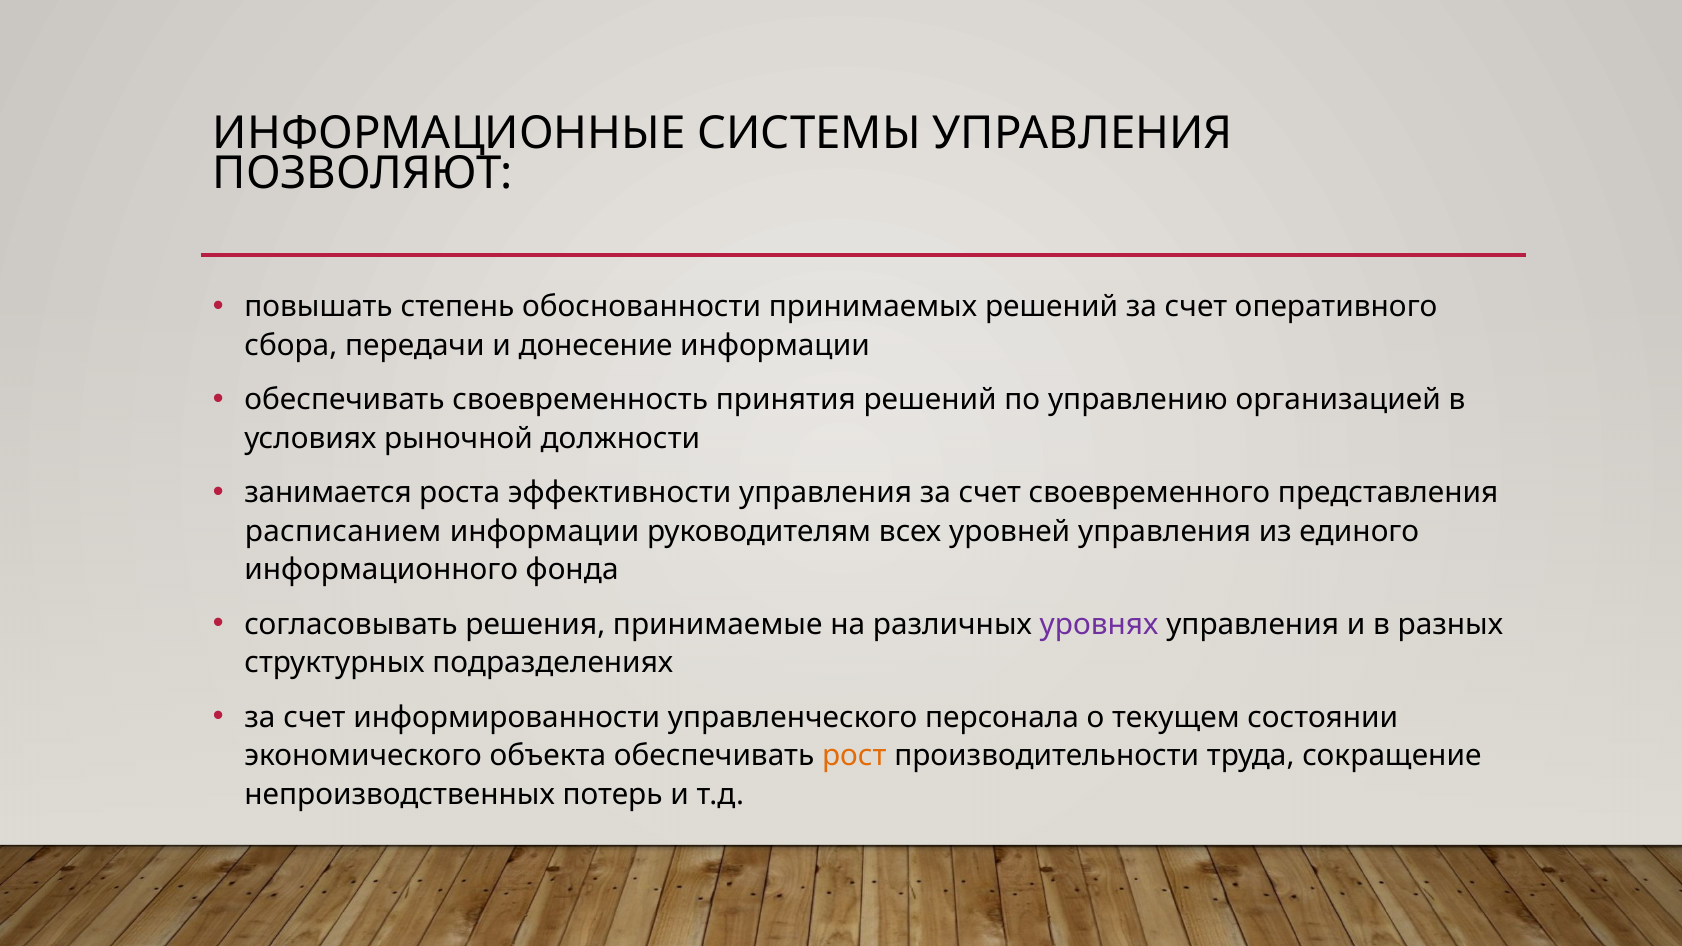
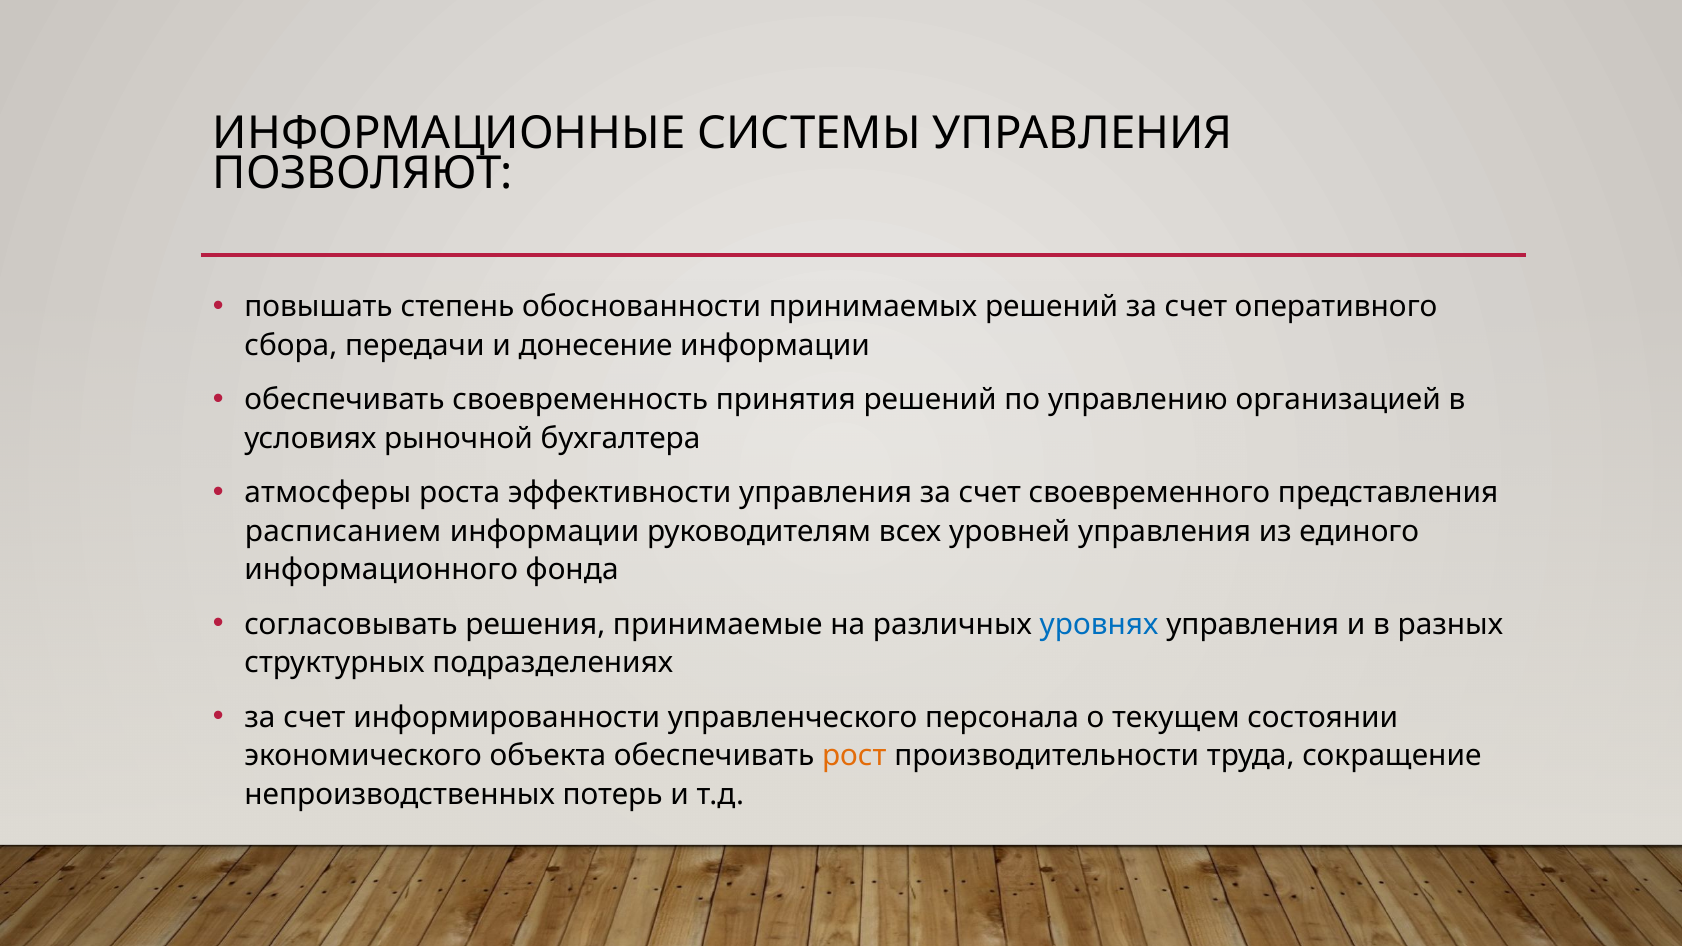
должности: должности -> бухгалтера
занимается: занимается -> атмосферы
уровнях colour: purple -> blue
